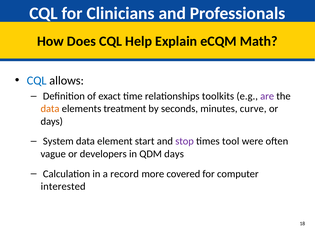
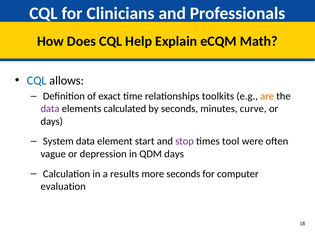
are colour: purple -> orange
data at (50, 109) colour: orange -> purple
treatment: treatment -> calculated
developers: developers -> depression
record: record -> results
more covered: covered -> seconds
interested: interested -> evaluation
